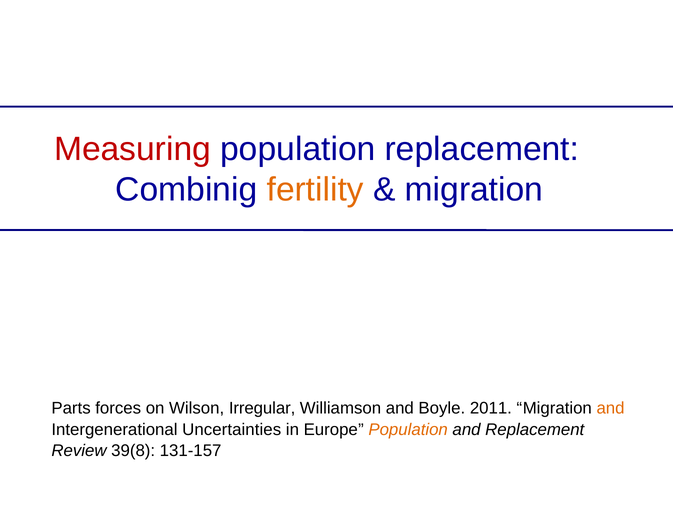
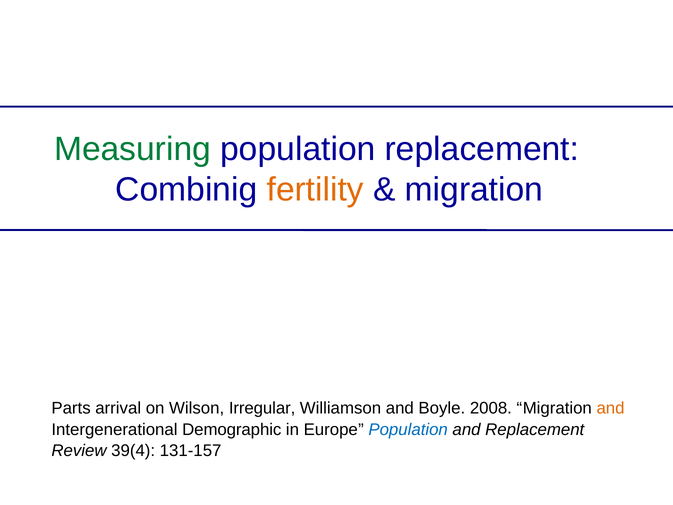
Measuring colour: red -> green
forces: forces -> arrival
2011: 2011 -> 2008
Uncertainties: Uncertainties -> Demographic
Population at (408, 429) colour: orange -> blue
39(8: 39(8 -> 39(4
